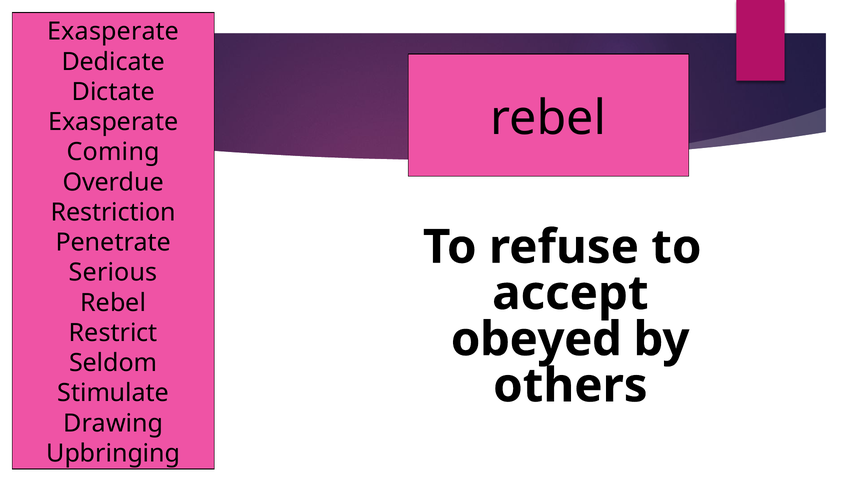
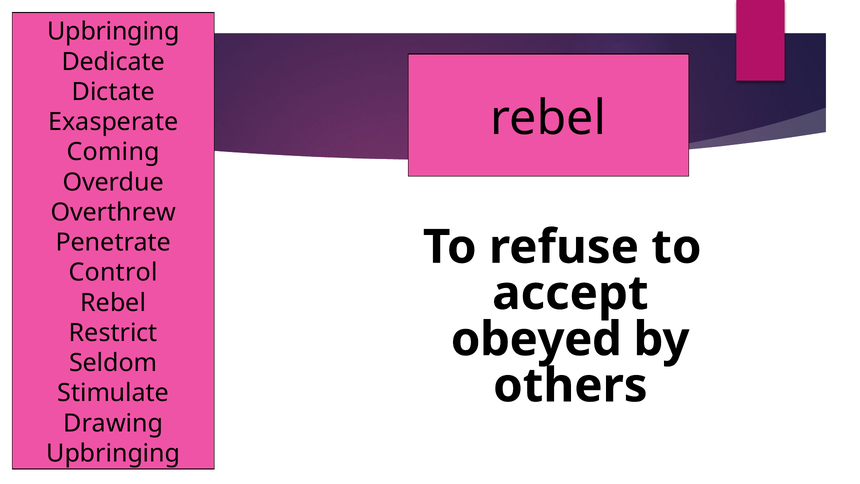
Exasperate at (113, 32): Exasperate -> Upbringing
Restriction: Restriction -> Overthrew
Serious: Serious -> Control
